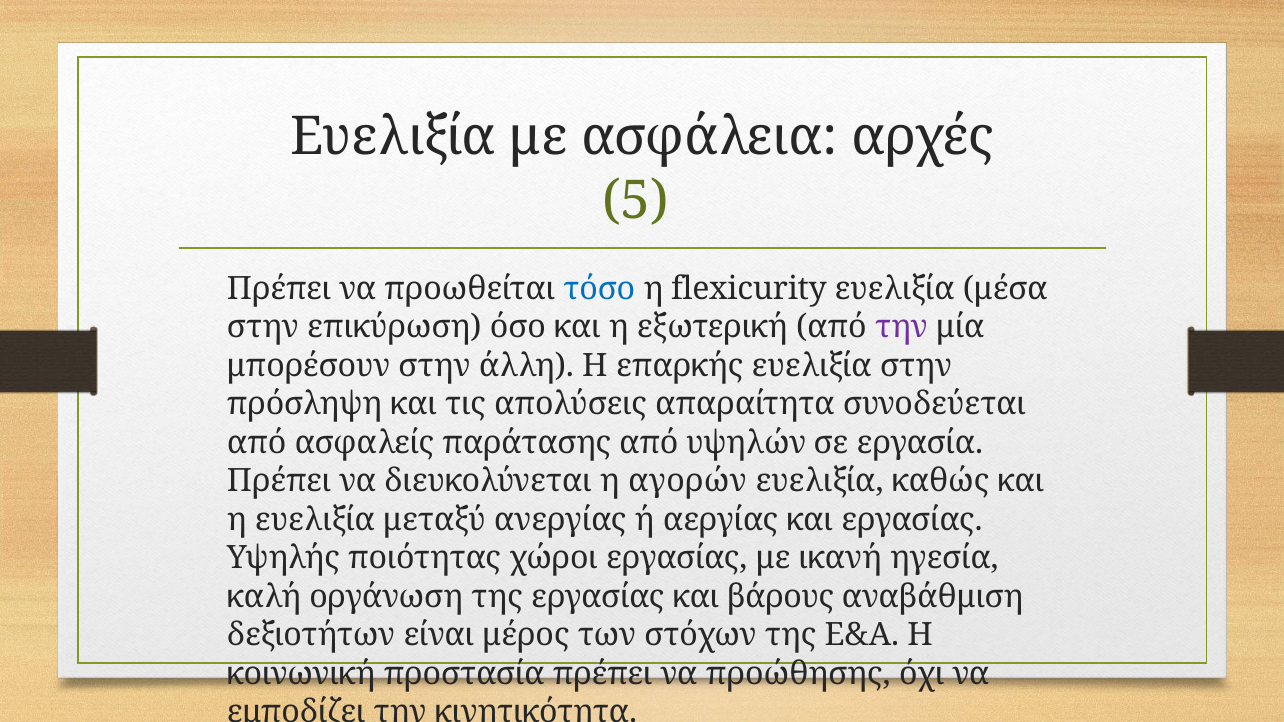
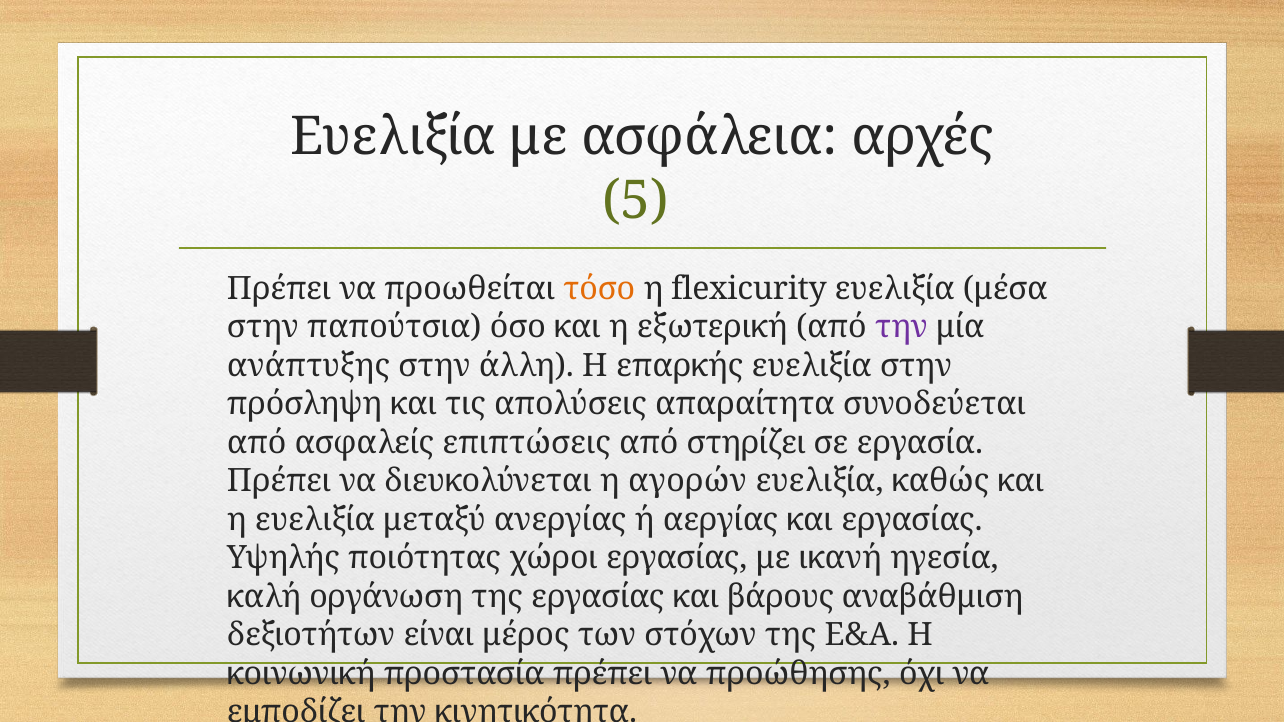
τόσο colour: blue -> orange
επικύρωση: επικύρωση -> παπούτσια
μπορέσουν: μπορέσουν -> ανάπτυξης
παράτασης: παράτασης -> επιπτώσεις
υψηλών: υψηλών -> στηρίζει
